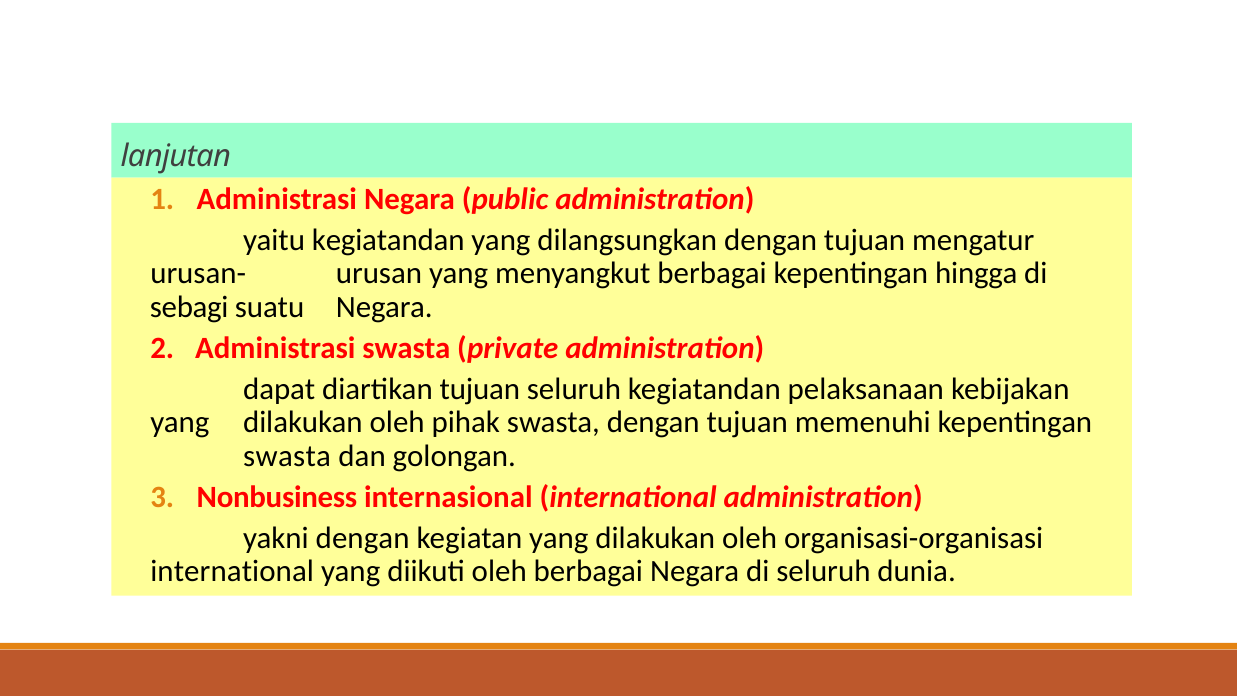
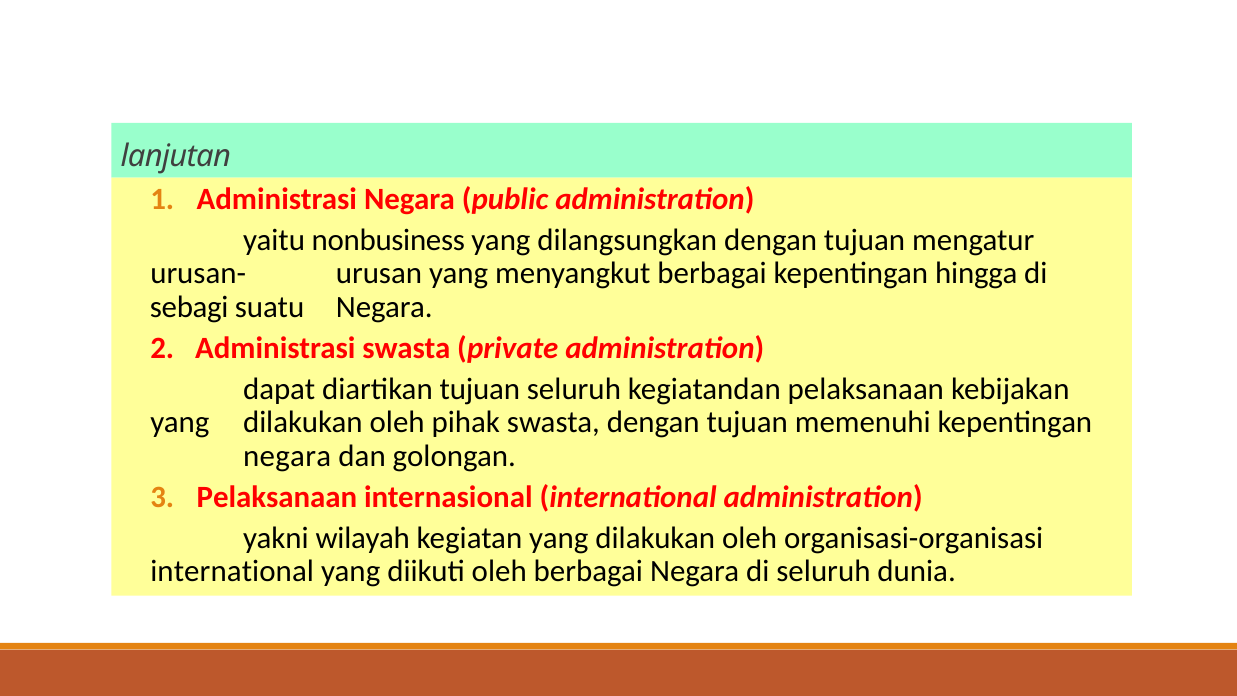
yaitu kegiatandan: kegiatandan -> nonbusiness
swasta at (287, 456): swasta -> negara
Nonbusiness at (277, 497): Nonbusiness -> Pelaksanaan
yakni dengan: dengan -> wilayah
